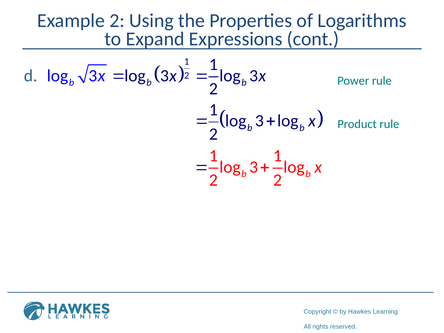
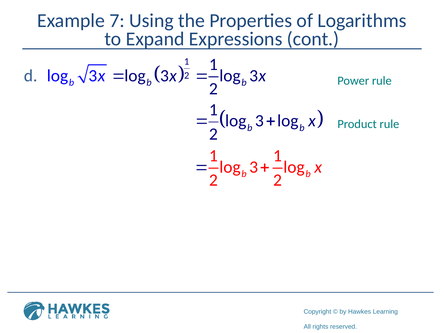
Example 2: 2 -> 7
